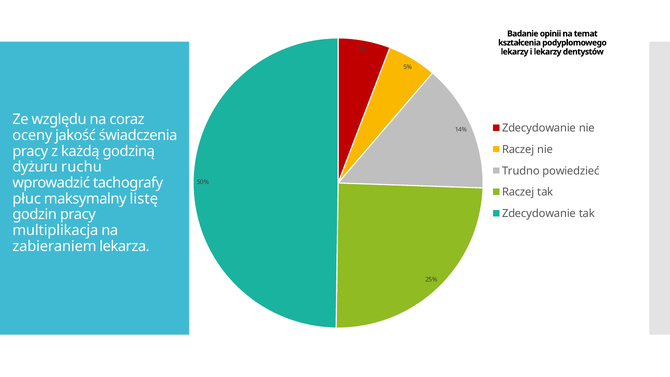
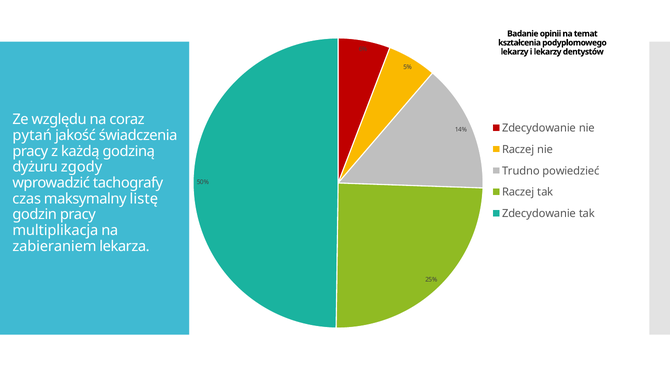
oceny: oceny -> pytań
ruchu: ruchu -> zgody
płuc: płuc -> czas
